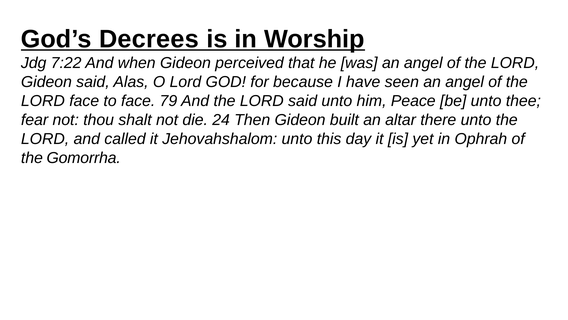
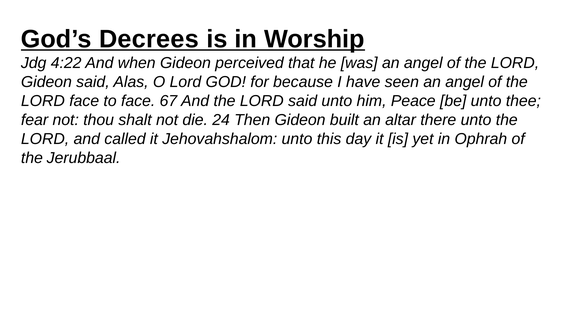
7:22: 7:22 -> 4:22
79: 79 -> 67
Gomorrha: Gomorrha -> Jerubbaal
